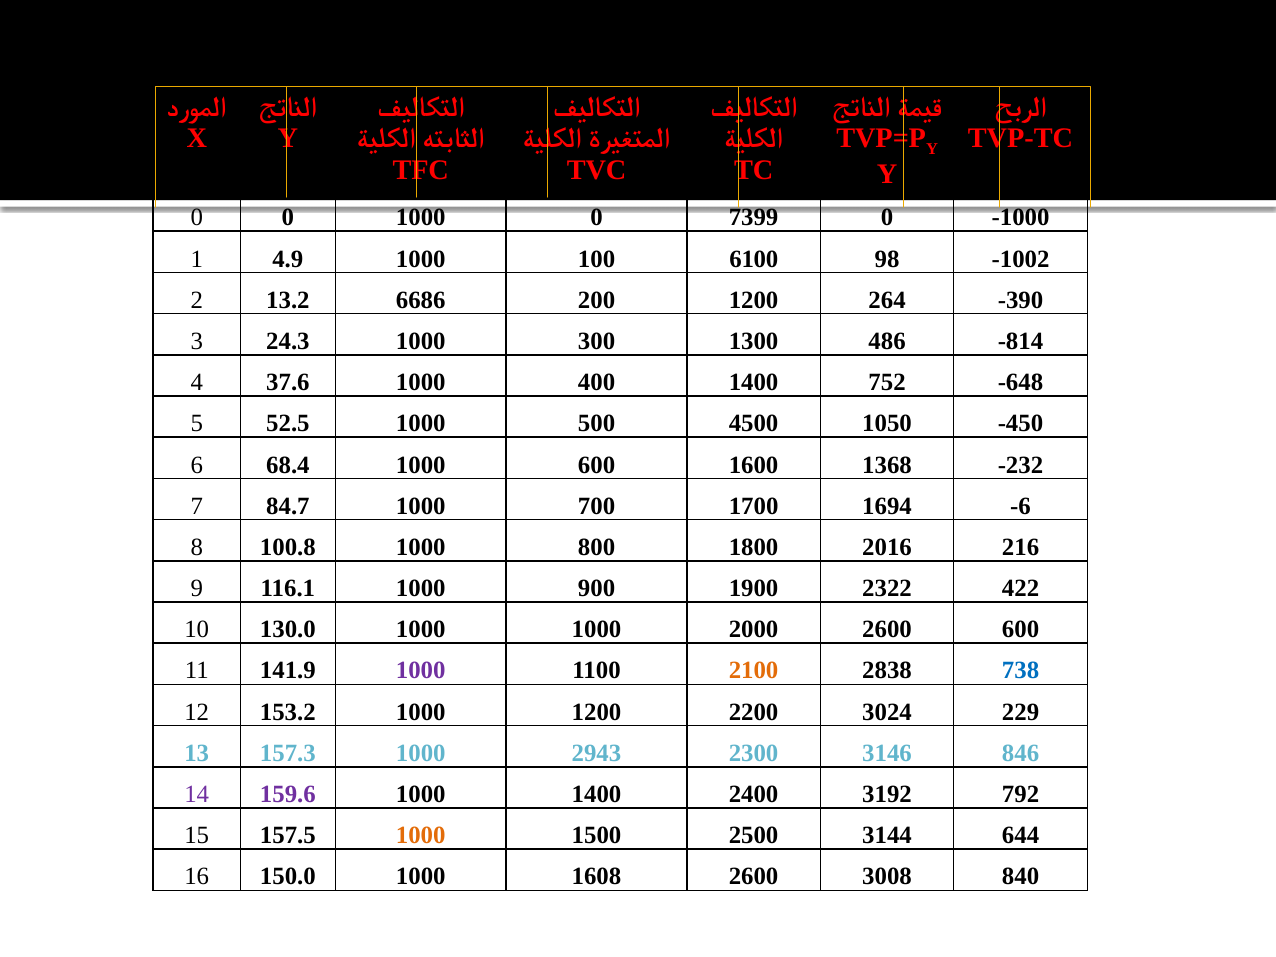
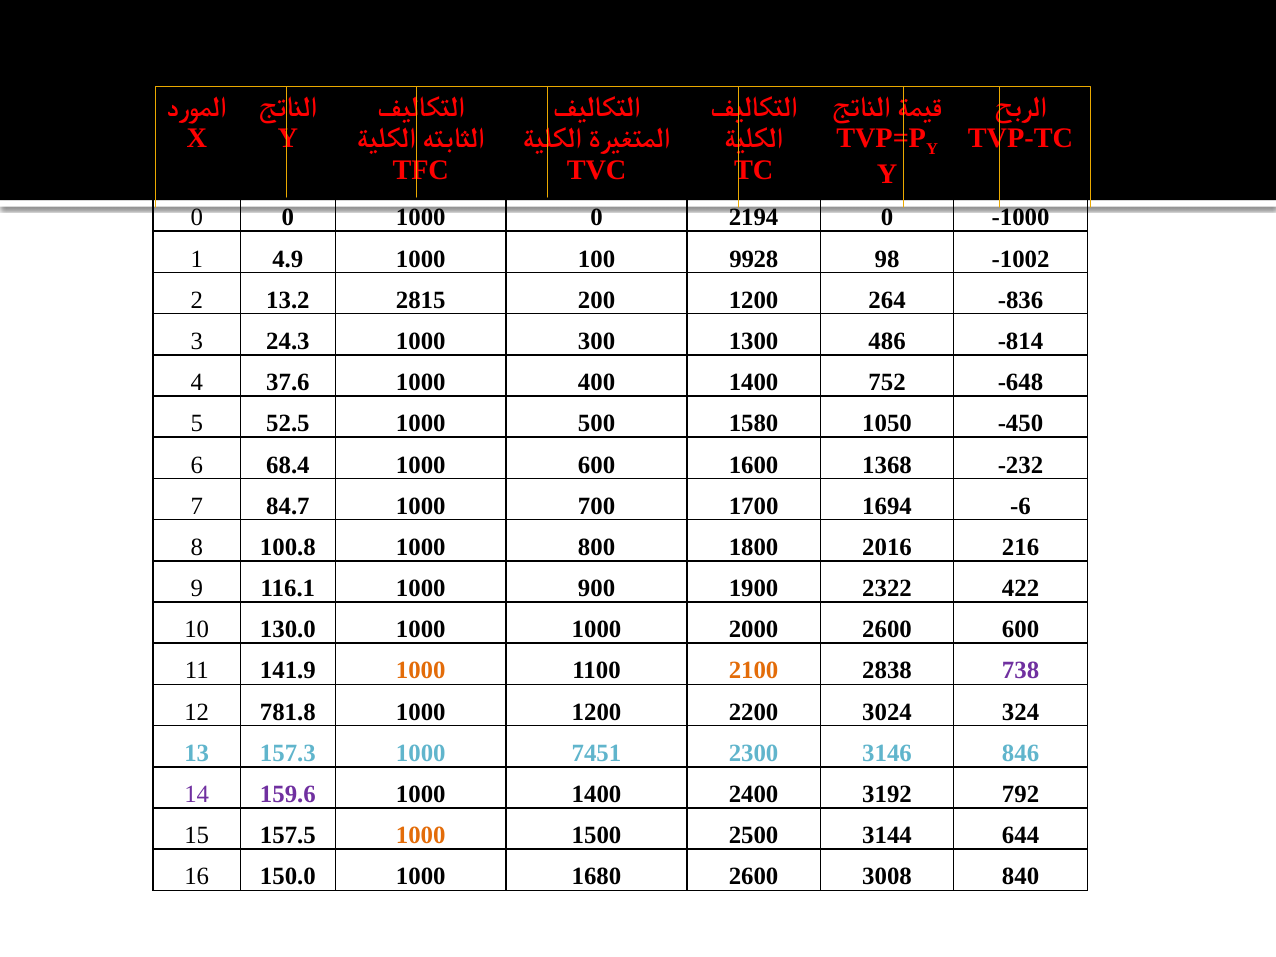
7399: 7399 -> 2194
6100: 6100 -> 9928
6686: 6686 -> 2815
-390: -390 -> -836
4500: 4500 -> 1580
1000 at (421, 671) colour: purple -> orange
738 colour: blue -> purple
153.2: 153.2 -> 781.8
229: 229 -> 324
2943: 2943 -> 7451
1608: 1608 -> 1680
